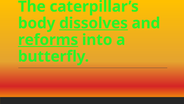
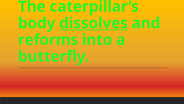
reforms underline: present -> none
